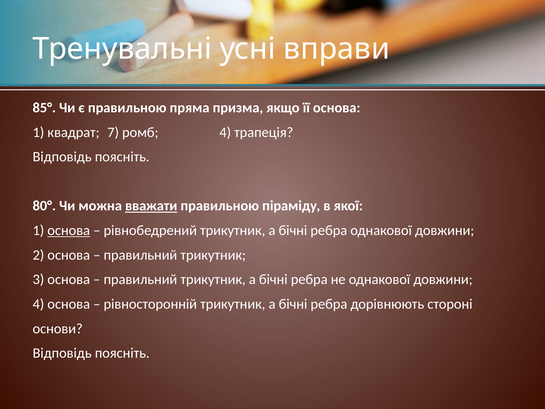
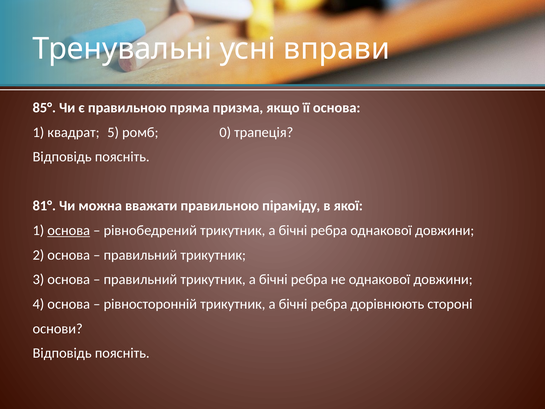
7: 7 -> 5
ромб 4: 4 -> 0
80°: 80° -> 81°
вважати underline: present -> none
